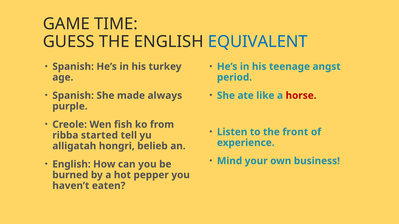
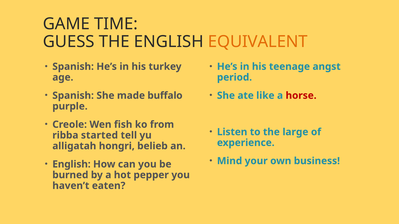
EQUIVALENT colour: blue -> orange
always: always -> buffalo
front: front -> large
